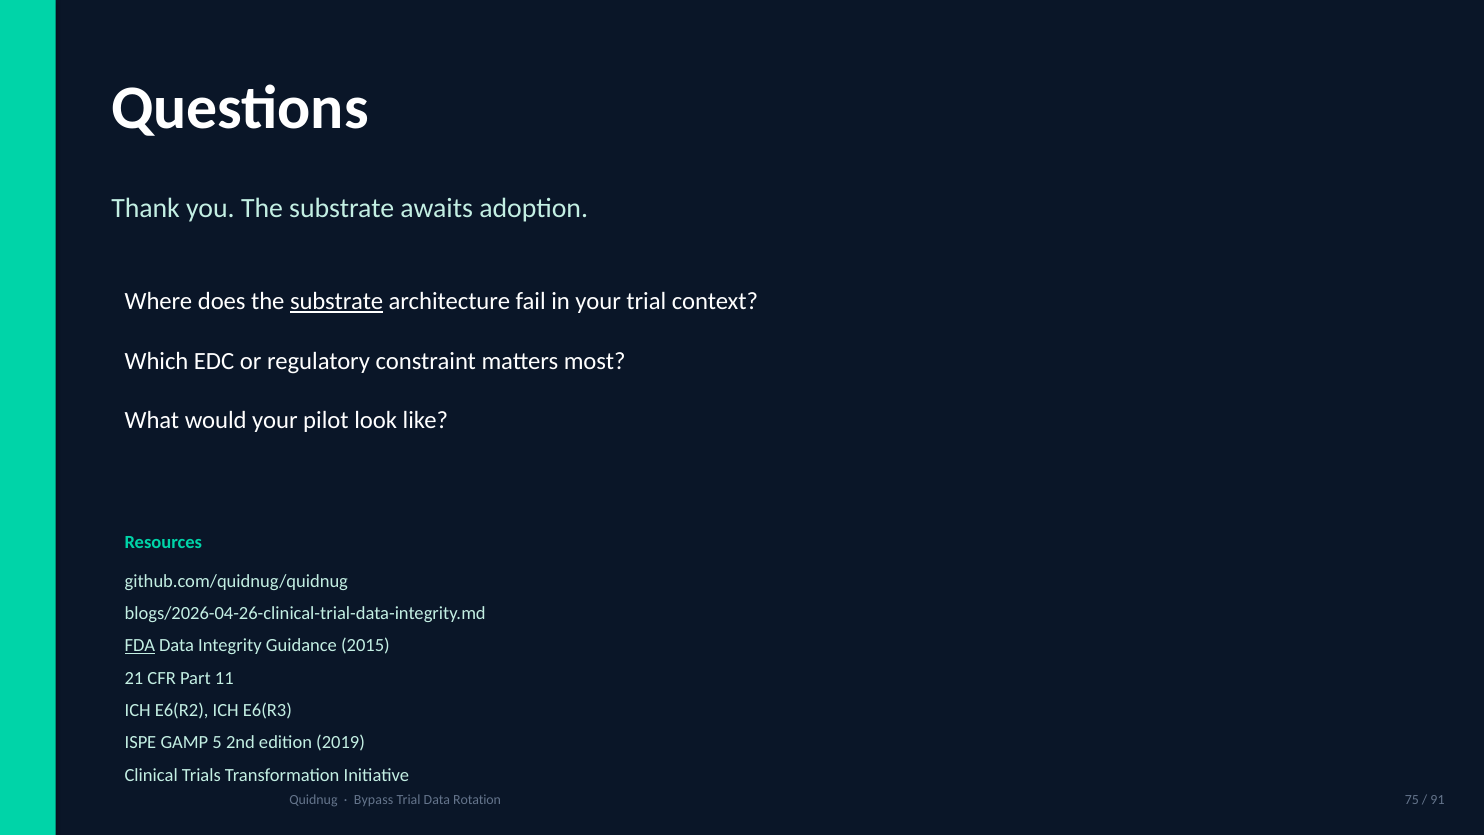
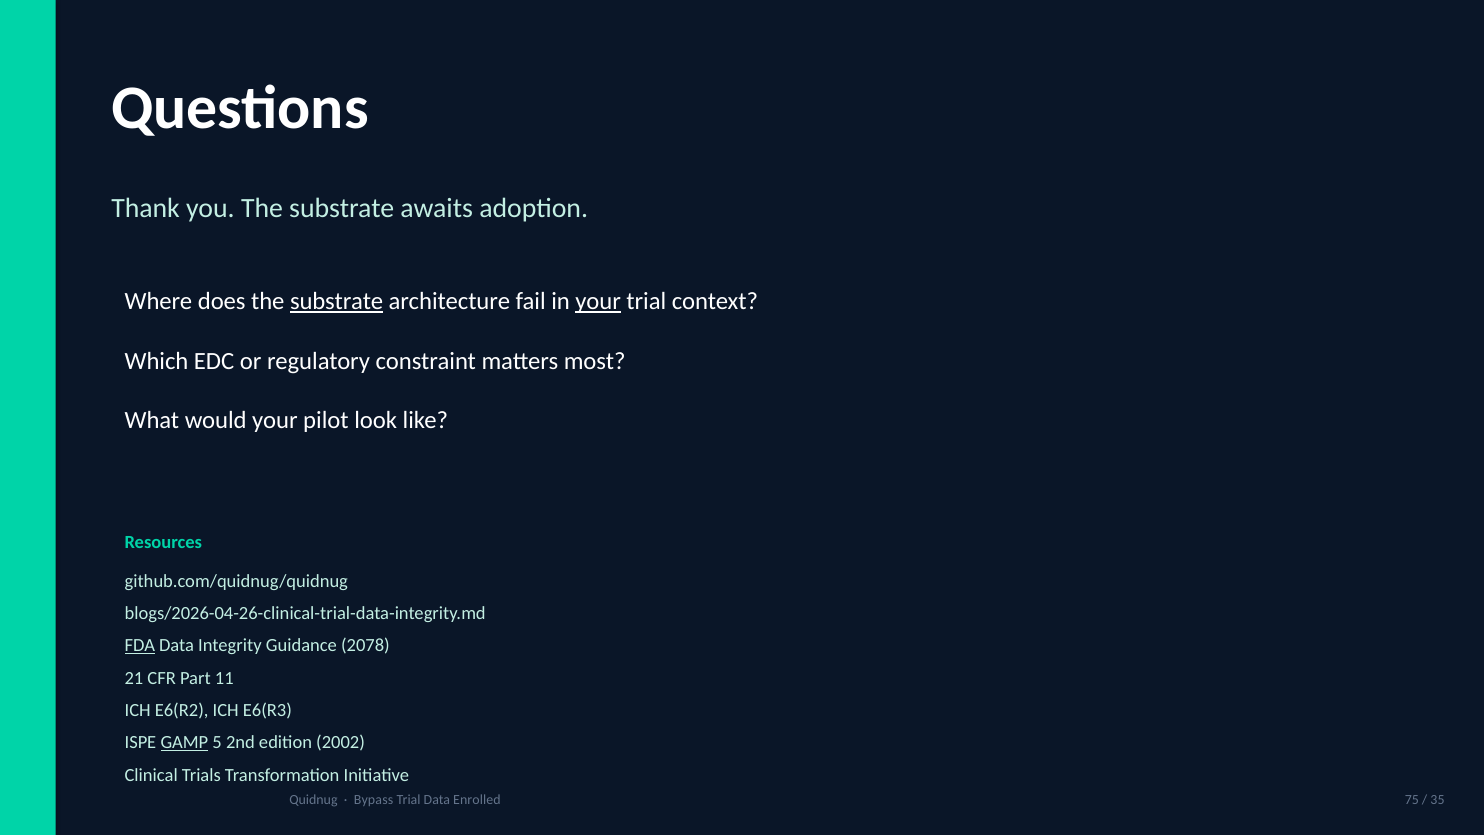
your at (598, 301) underline: none -> present
2015: 2015 -> 2078
GAMP underline: none -> present
2019: 2019 -> 2002
Rotation: Rotation -> Enrolled
91: 91 -> 35
